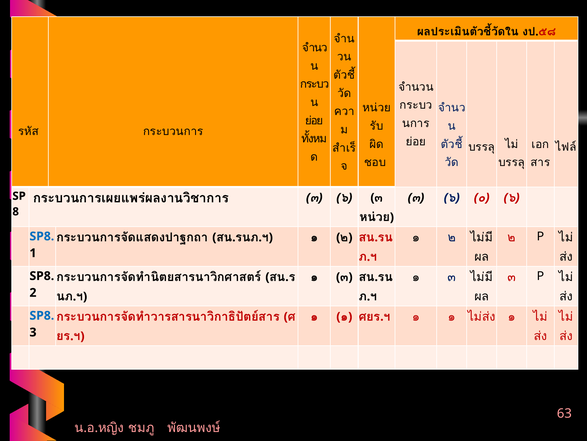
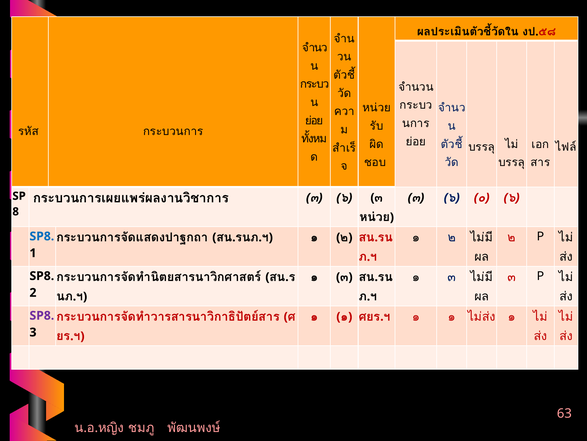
SP8 at (42, 315) colour: blue -> purple
